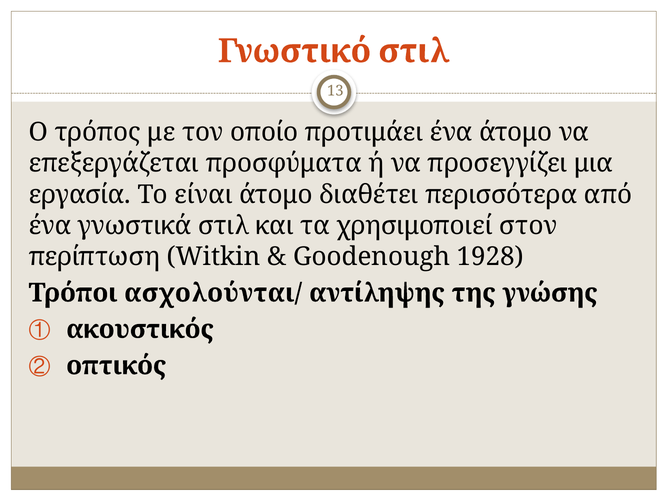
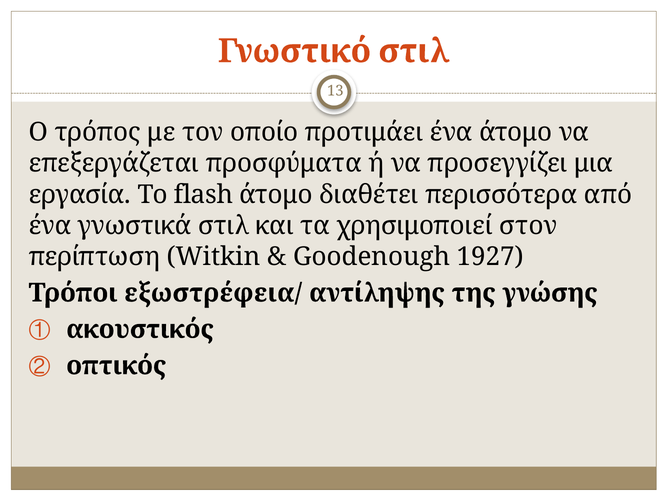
είναι: είναι -> flash
1928: 1928 -> 1927
ασχολούνται/: ασχολούνται/ -> εξωστρέφεια/
